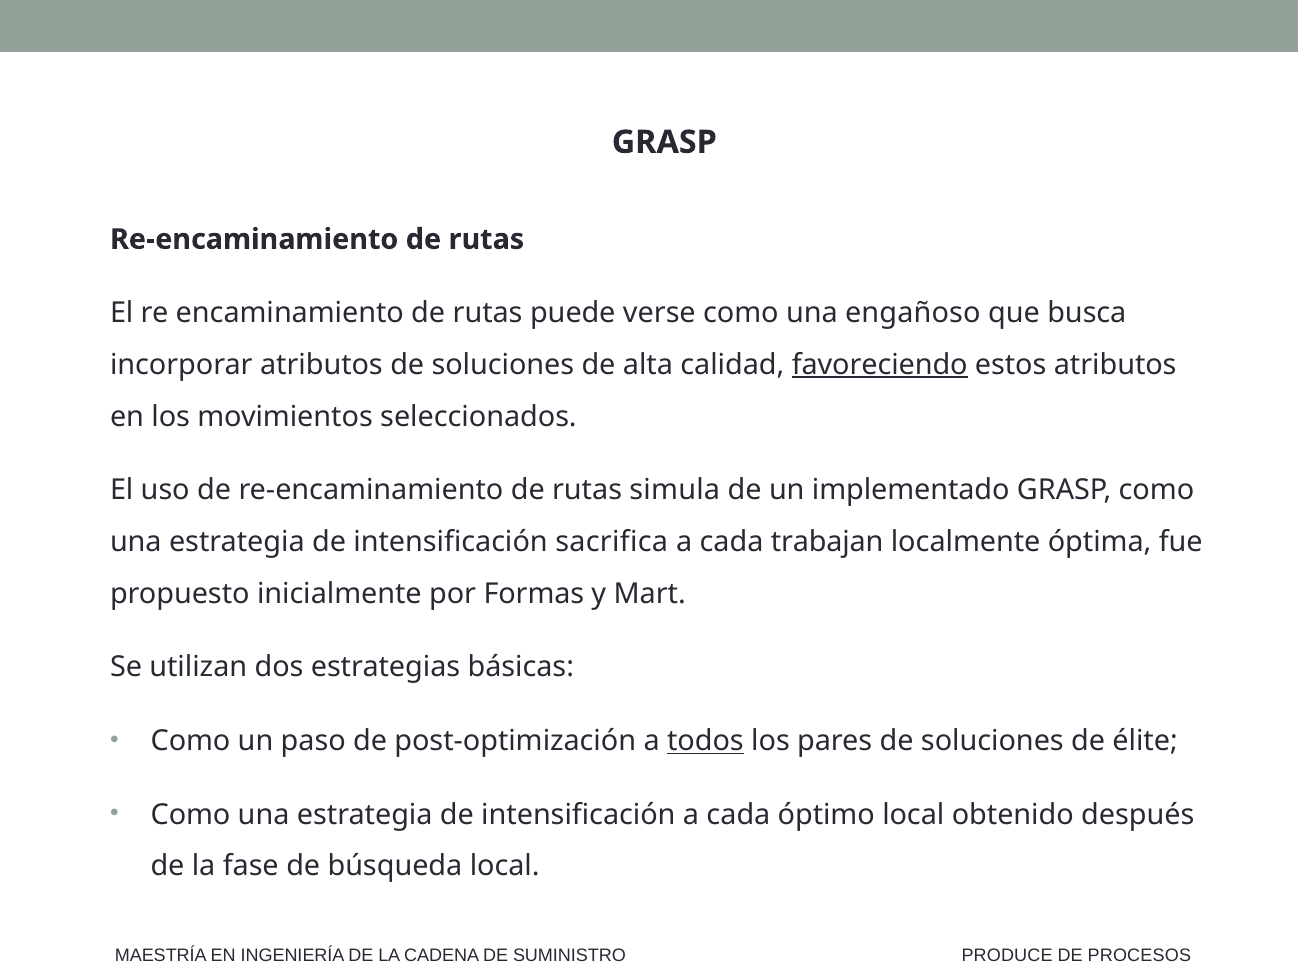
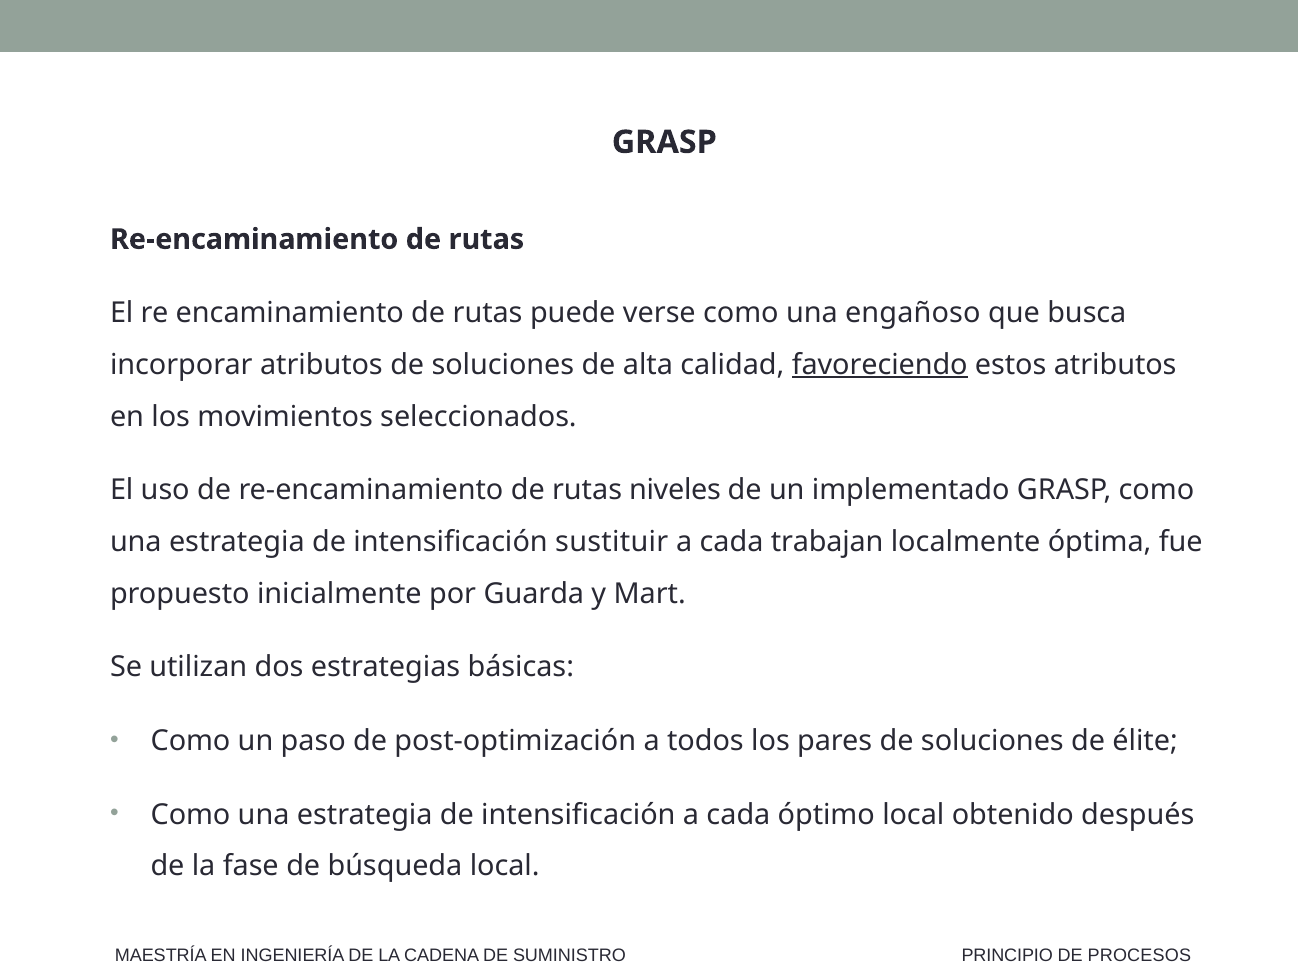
simula: simula -> niveles
sacrifica: sacrifica -> sustituir
Formas: Formas -> Guarda
todos underline: present -> none
PRODUCE: PRODUCE -> PRINCIPIO
